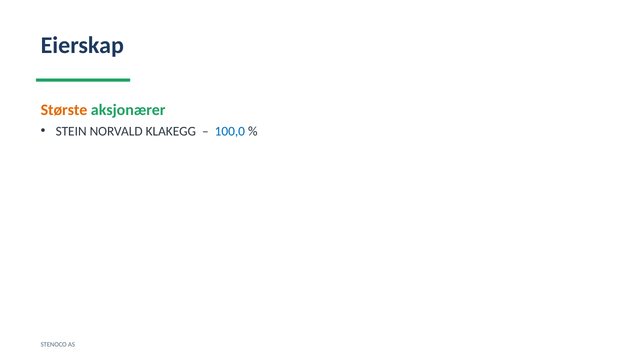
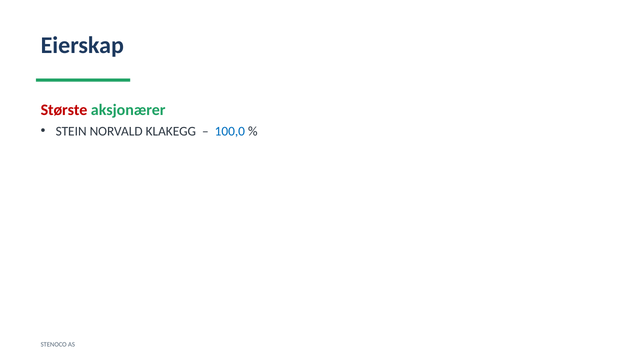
Største colour: orange -> red
